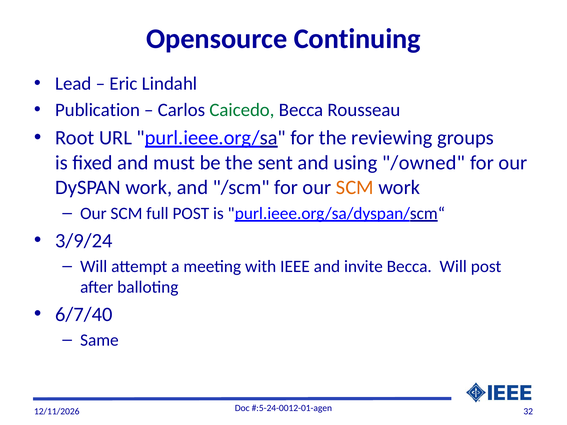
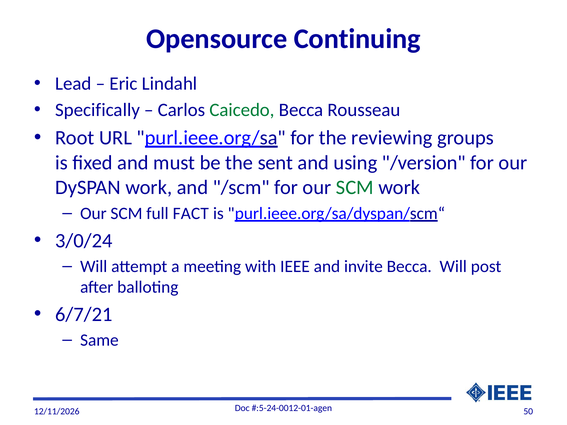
Publication: Publication -> Specifically
/owned: /owned -> /version
SCM at (355, 188) colour: orange -> green
full POST: POST -> FACT
3/9/24: 3/9/24 -> 3/0/24
6/7/40: 6/7/40 -> 6/7/21
32: 32 -> 50
